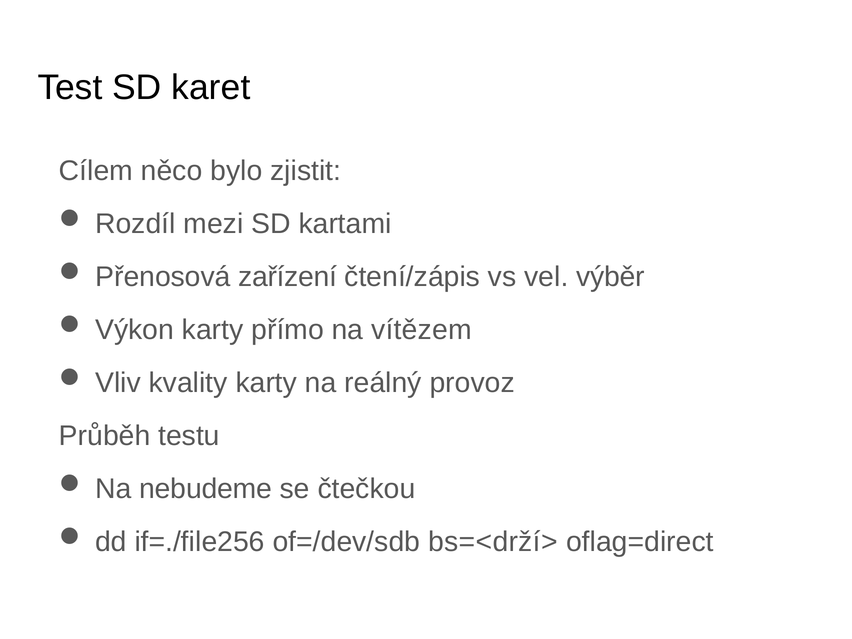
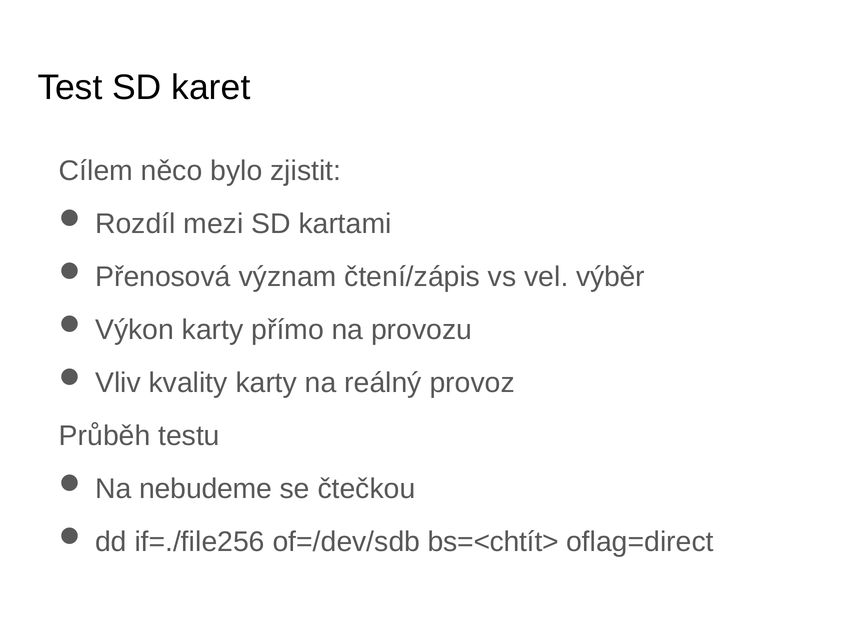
zařízení: zařízení -> význam
vítězem: vítězem -> provozu
bs=<drží>: bs=<drží> -> bs=<chtít>
